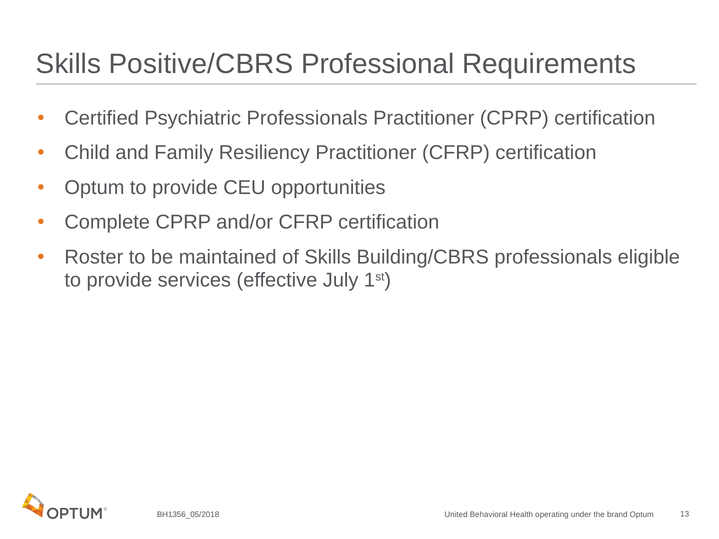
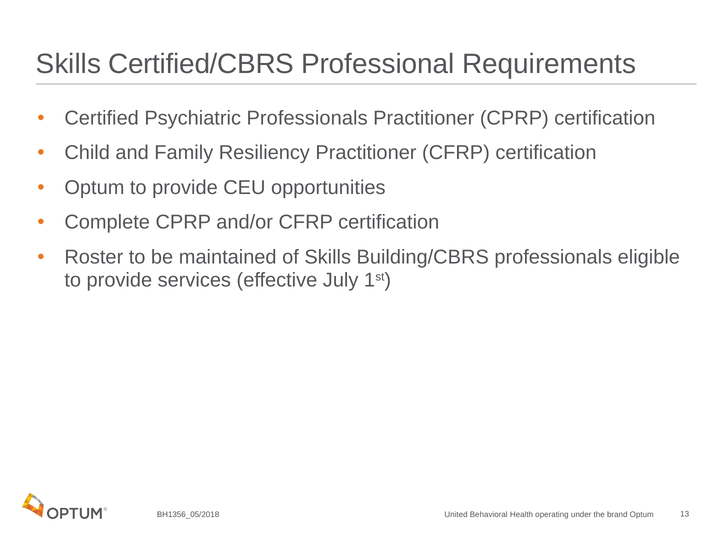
Positive/CBRS: Positive/CBRS -> Certified/CBRS
